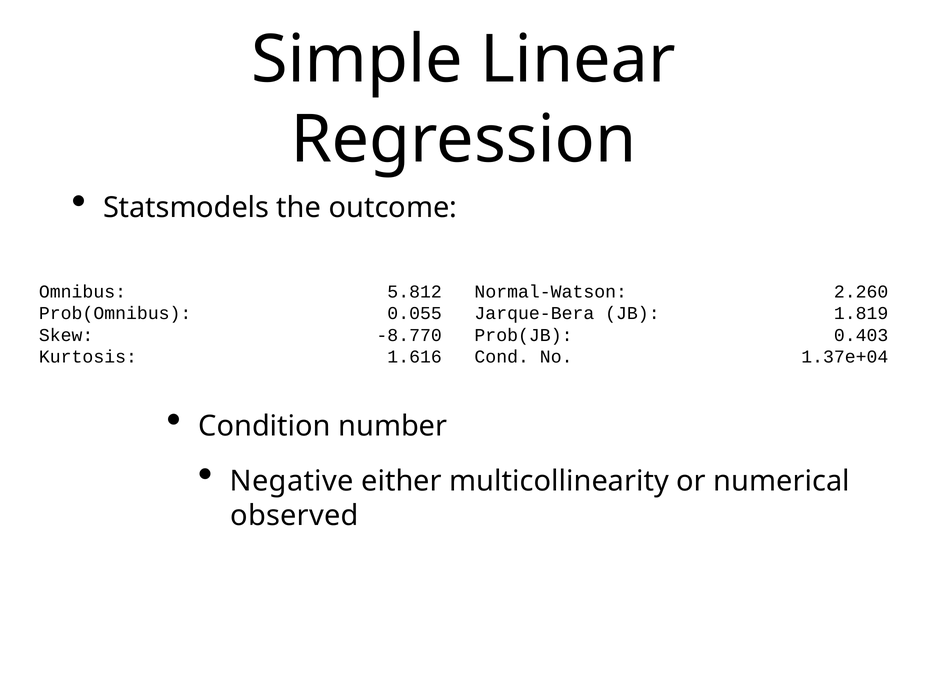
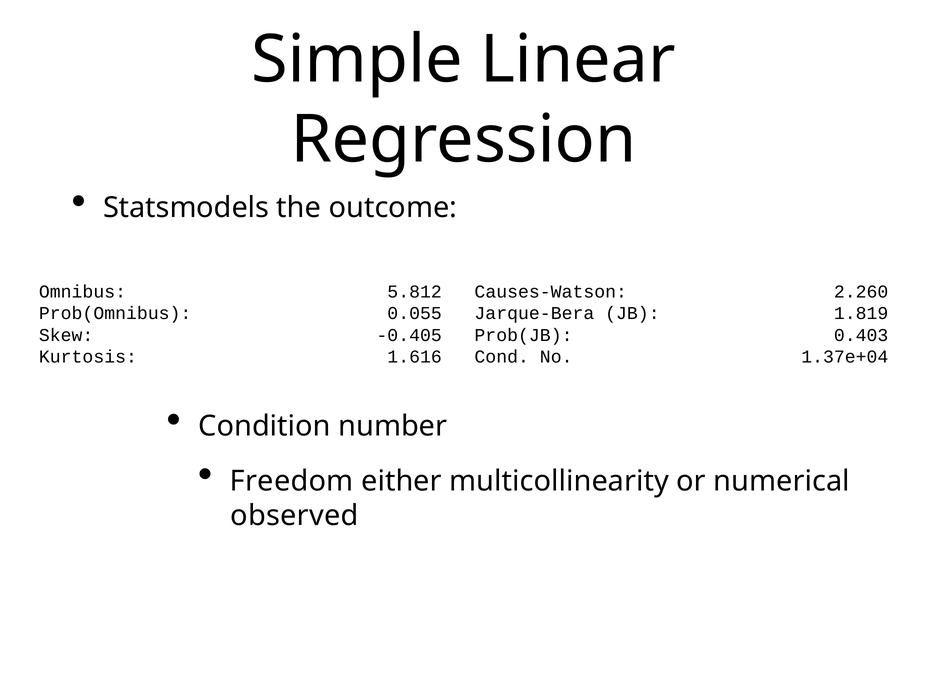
Normal-Watson: Normal-Watson -> Causes-Watson
-8.770: -8.770 -> -0.405
Negative: Negative -> Freedom
